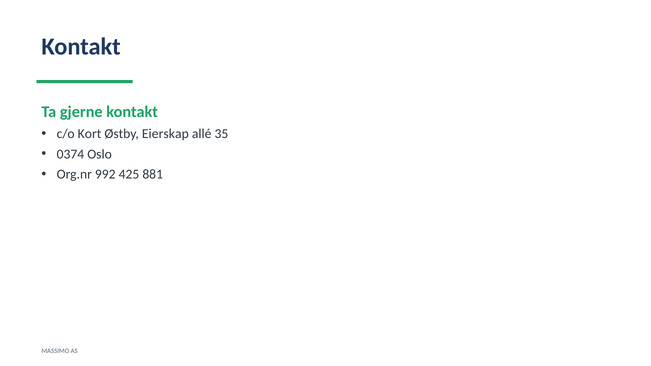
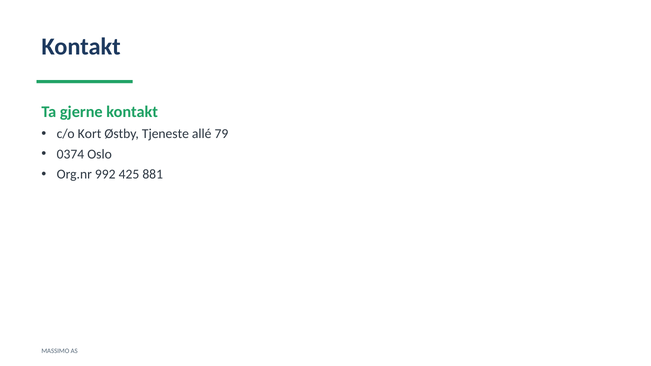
Eierskap: Eierskap -> Tjeneste
35: 35 -> 79
